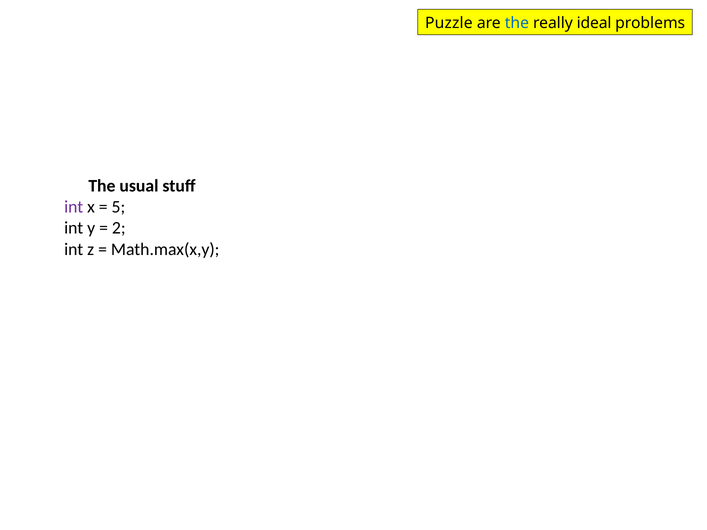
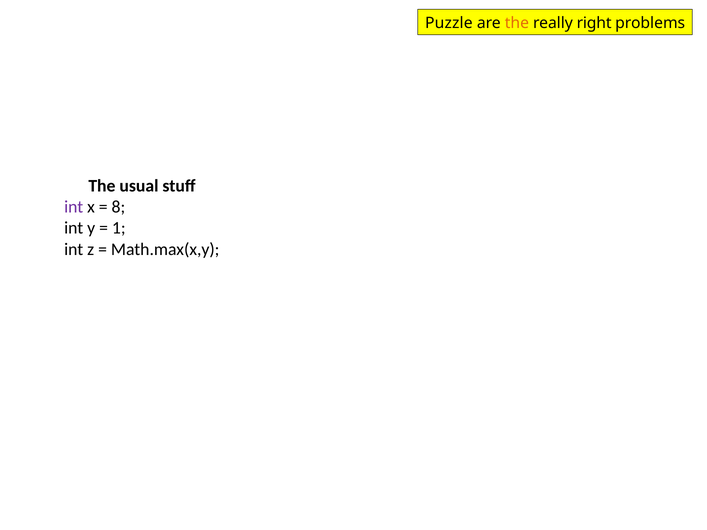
the at (517, 23) colour: blue -> orange
ideal: ideal -> right
5: 5 -> 8
2: 2 -> 1
